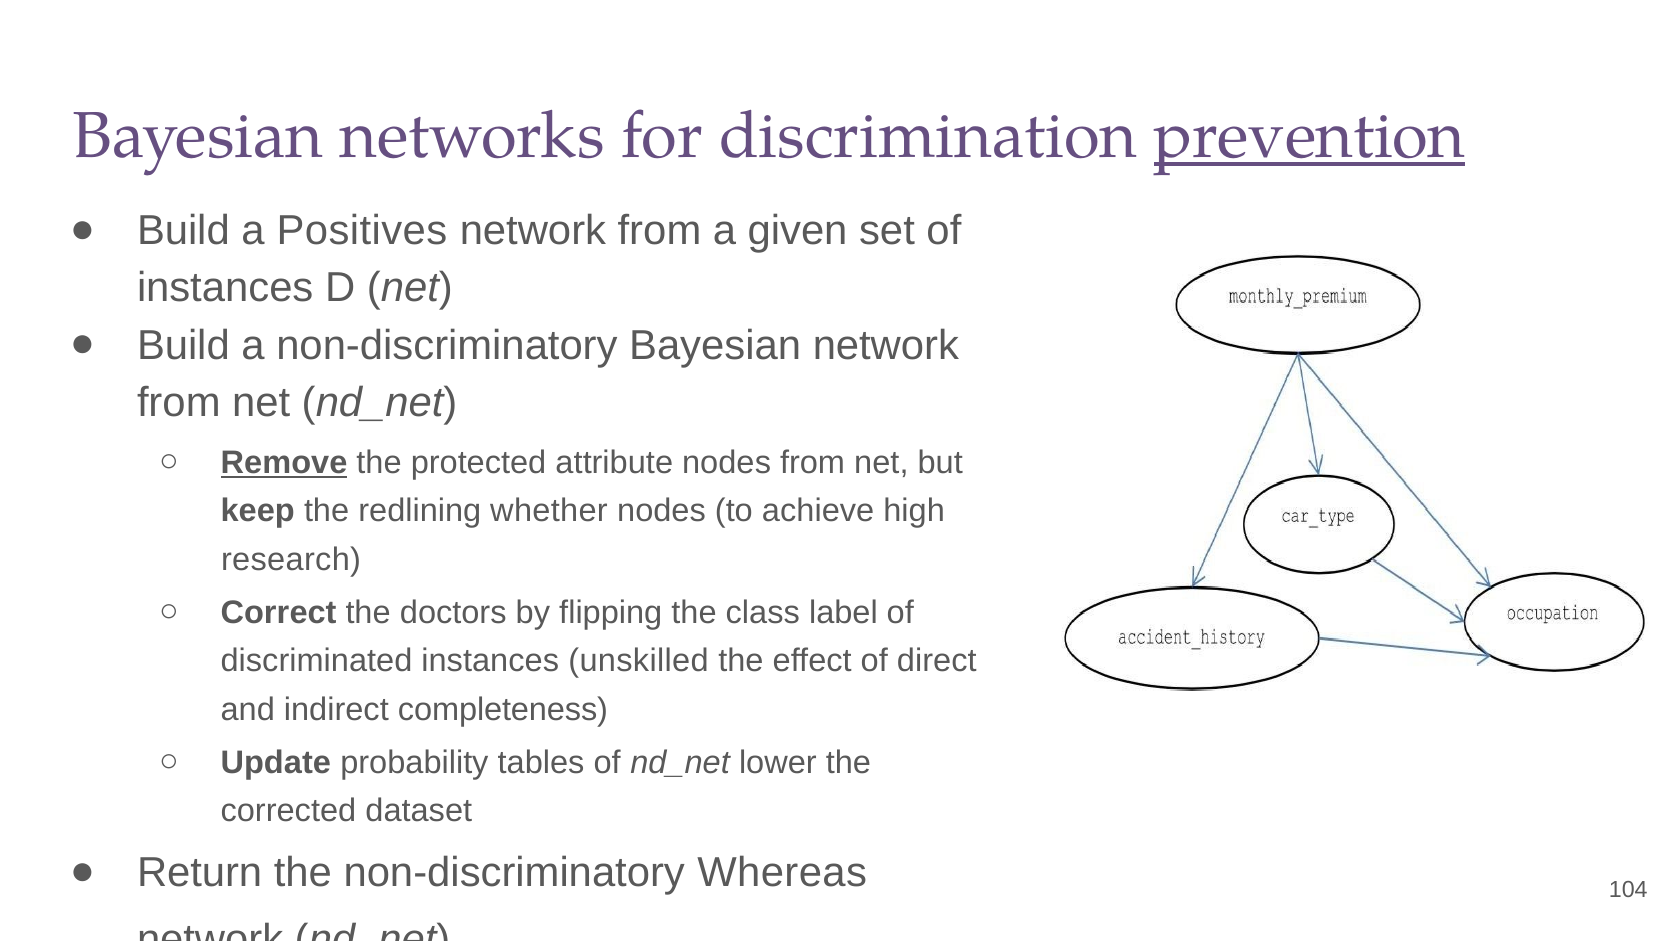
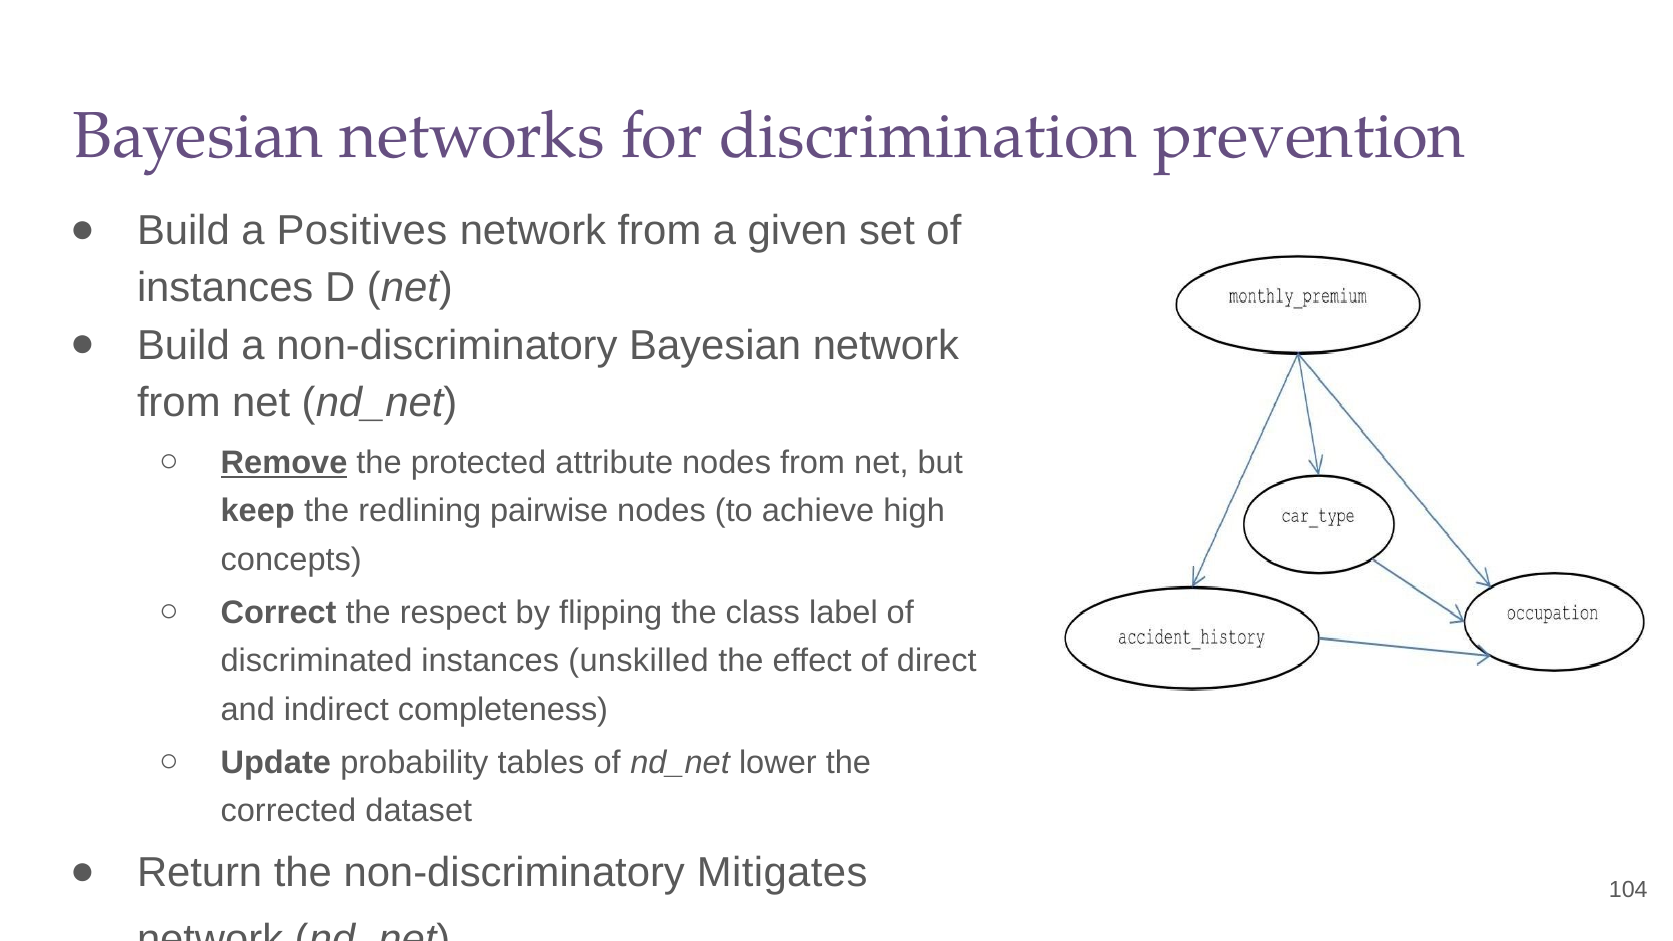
prevention underline: present -> none
whether: whether -> pairwise
research: research -> concepts
doctors: doctors -> respect
Whereas: Whereas -> Mitigates
